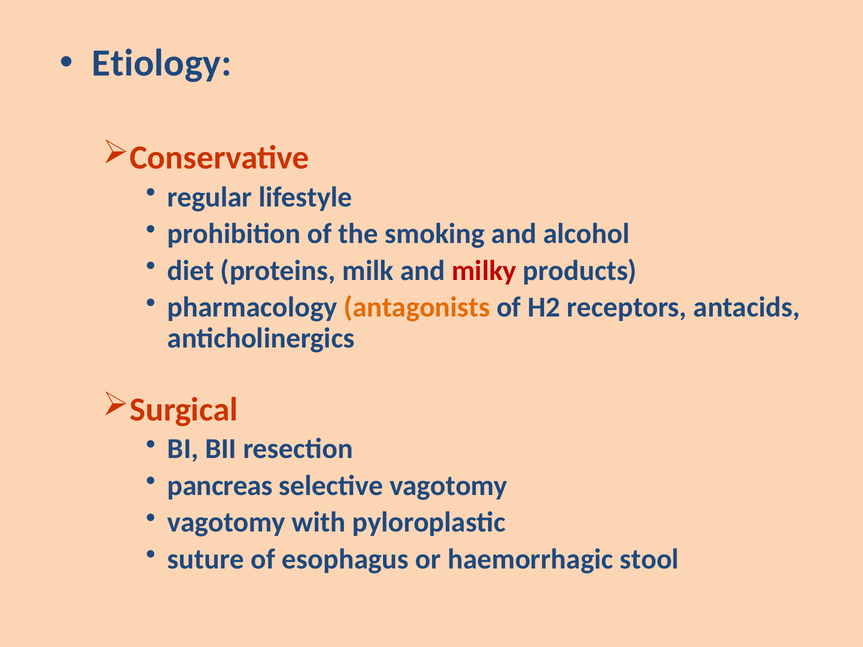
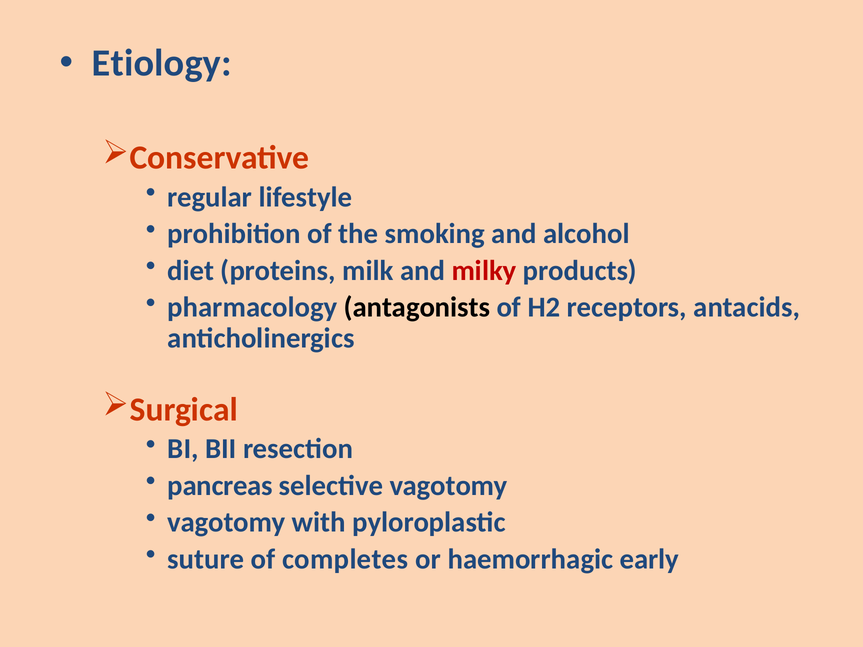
antagonists colour: orange -> black
esophagus: esophagus -> completes
stool: stool -> early
